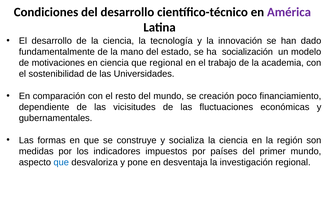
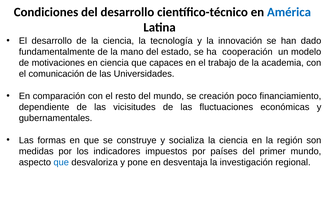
América colour: purple -> blue
socialización: socialización -> cooperación
que regional: regional -> capaces
sostenibilidad: sostenibilidad -> comunicación
